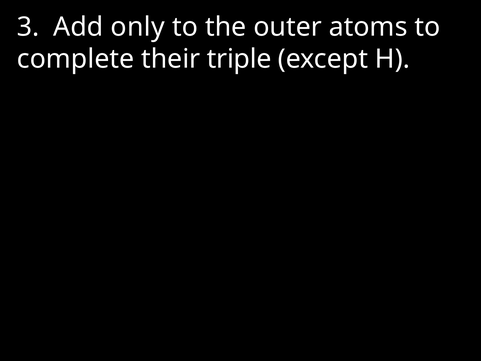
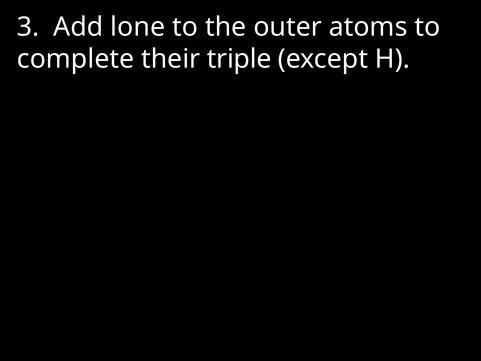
only: only -> lone
